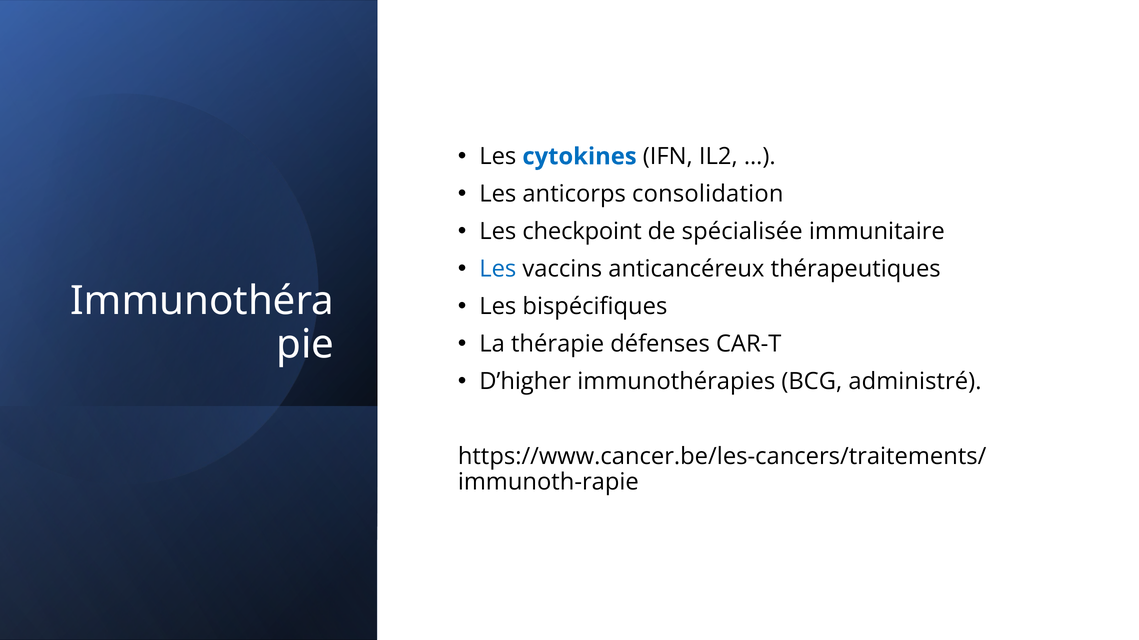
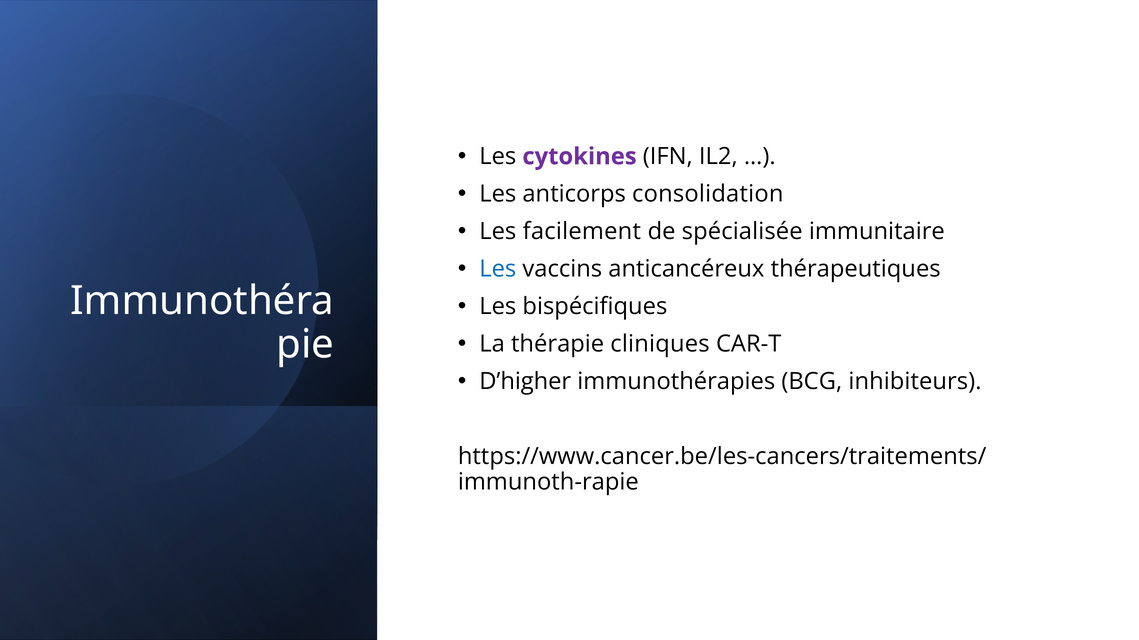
cytokines colour: blue -> purple
checkpoint: checkpoint -> facilement
défenses: défenses -> cliniques
administré: administré -> inhibiteurs
